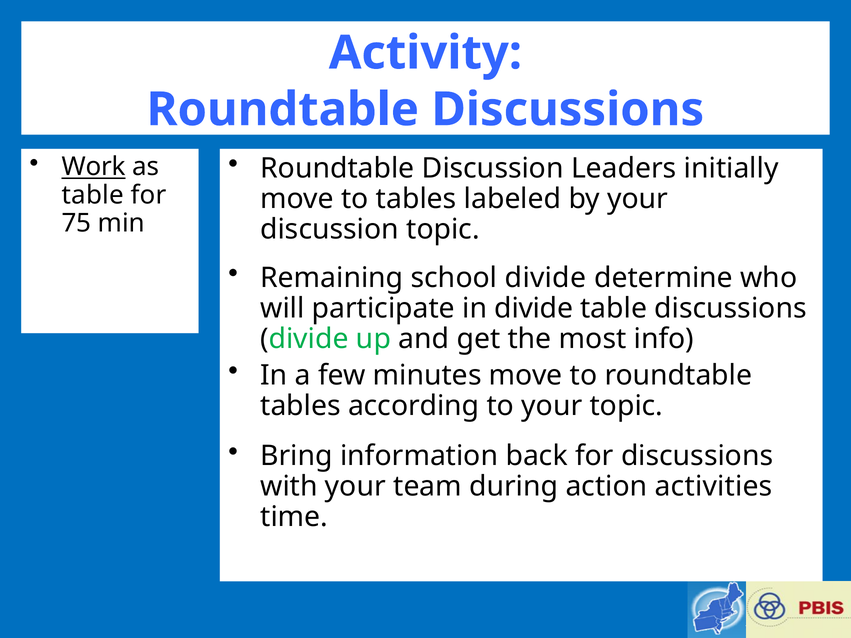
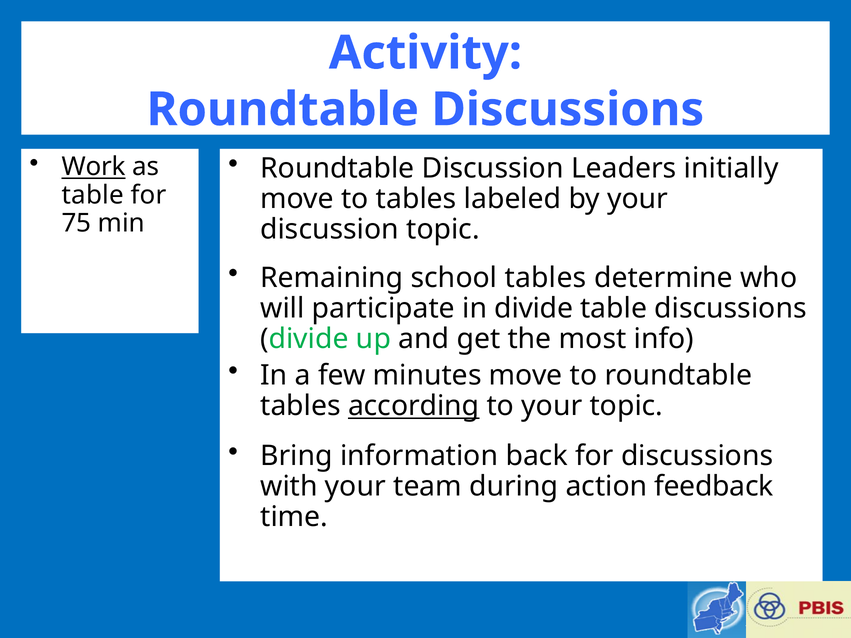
school divide: divide -> tables
according underline: none -> present
activities: activities -> feedback
